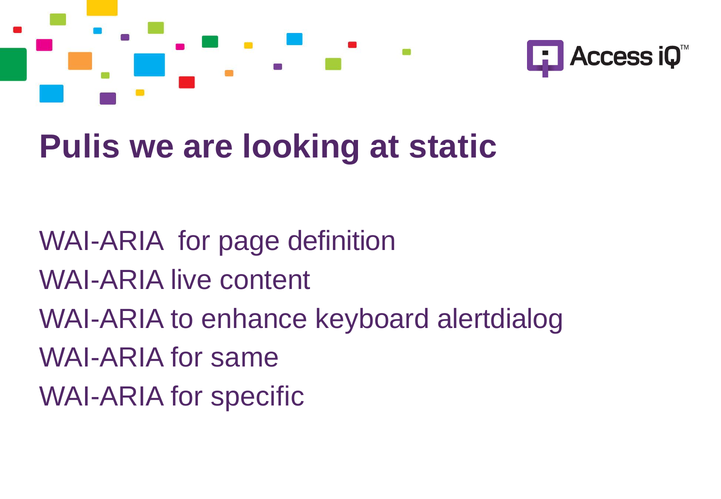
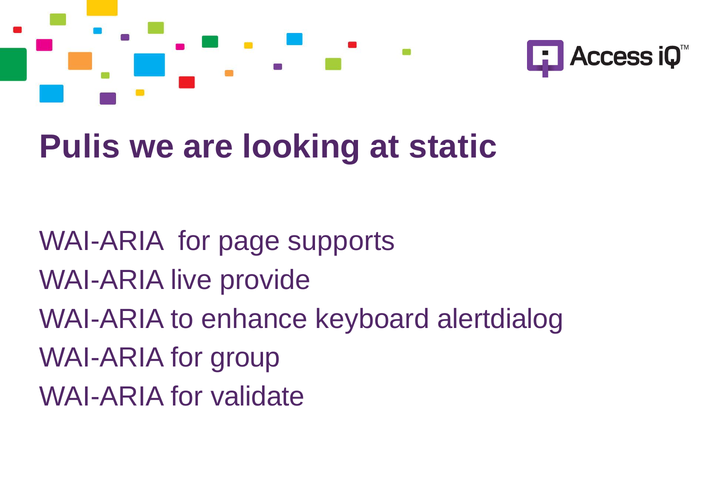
definition: definition -> supports
content: content -> provide
same: same -> group
specific: specific -> validate
